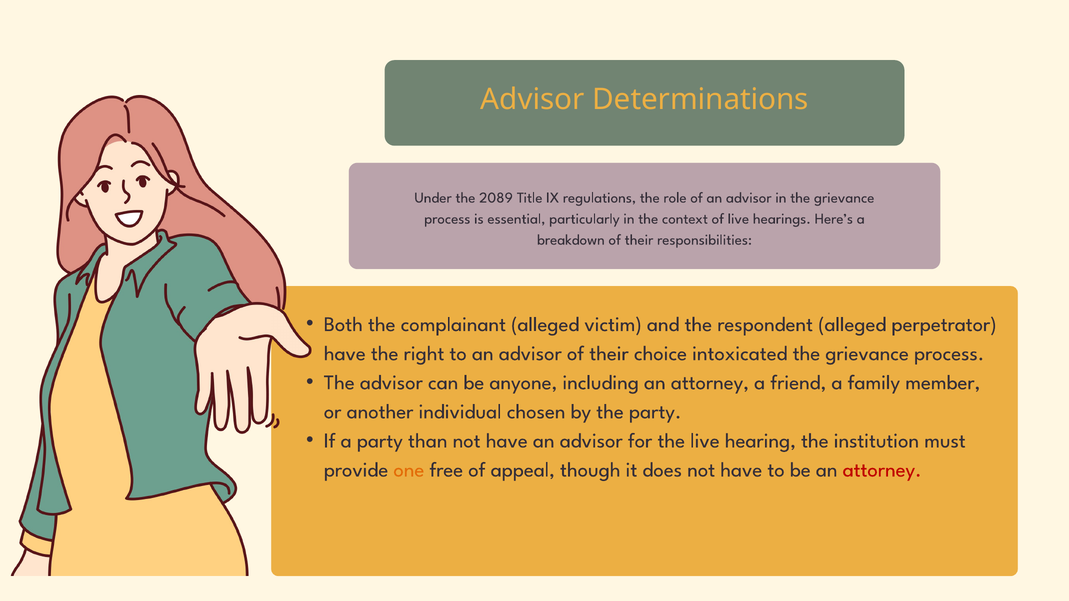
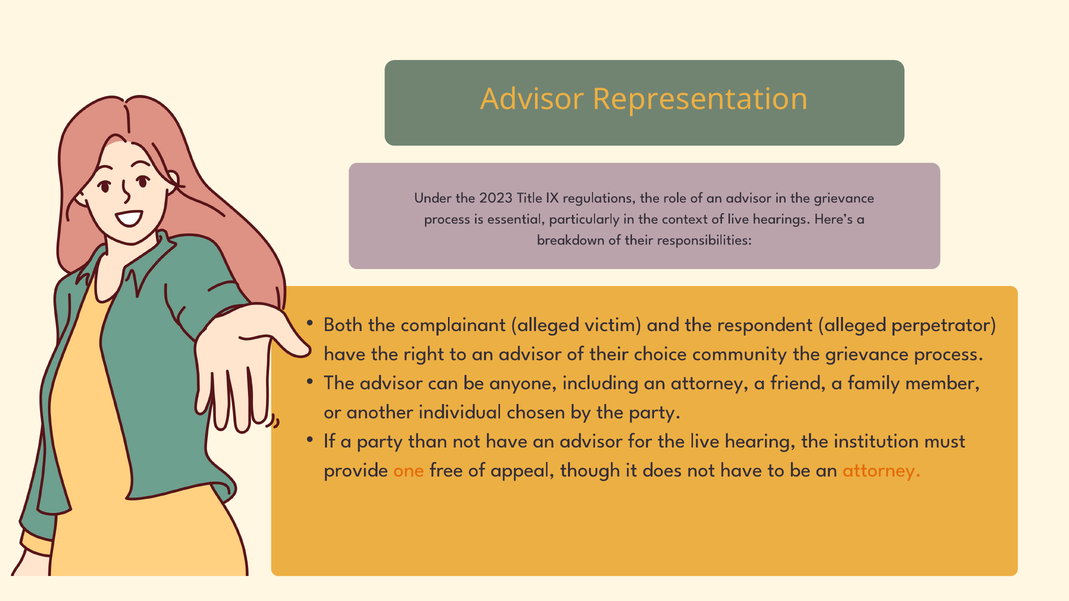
Determinations: Determinations -> Representation
2089: 2089 -> 2023
intoxicated: intoxicated -> community
attorney at (882, 470) colour: red -> orange
